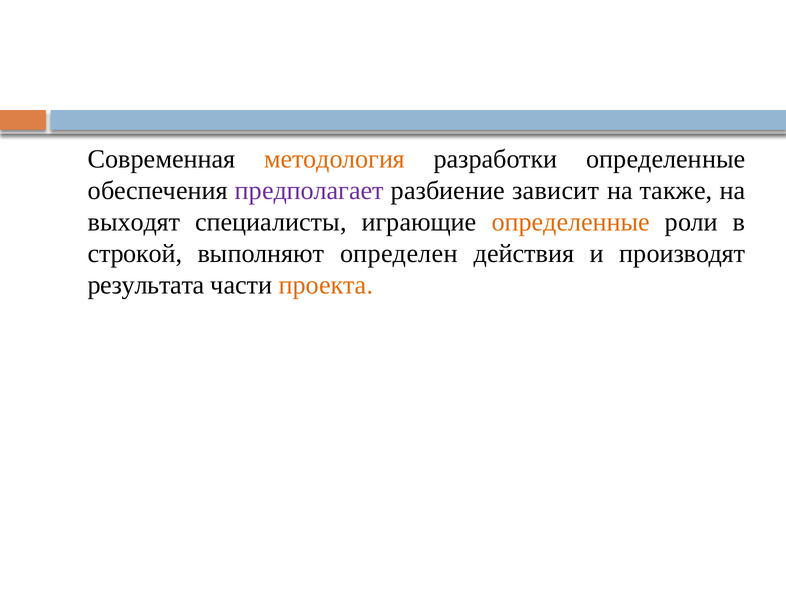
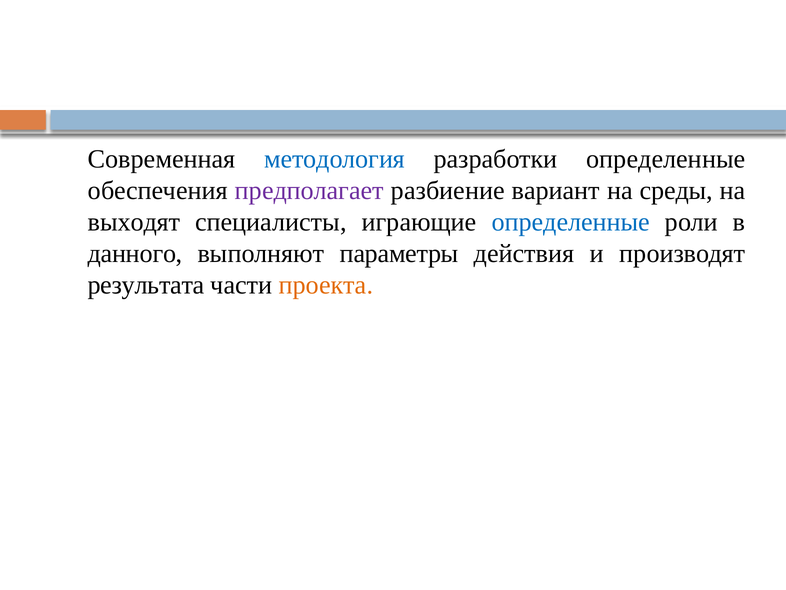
методология colour: orange -> blue
зависит: зависит -> вариант
также: также -> среды
определенные at (571, 222) colour: orange -> blue
строкой: строкой -> данного
определен: определен -> параметры
